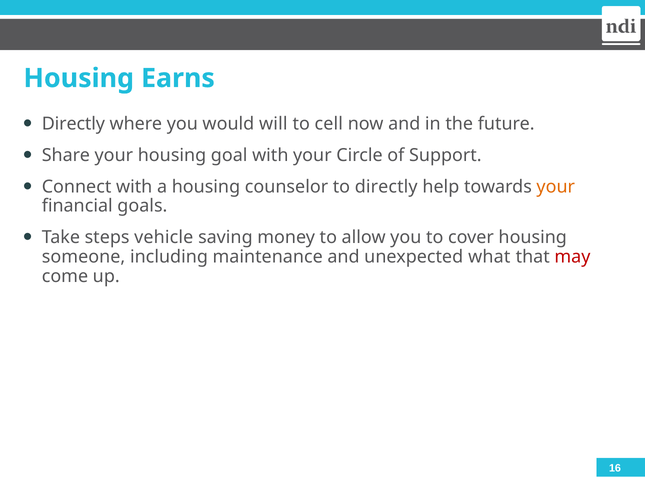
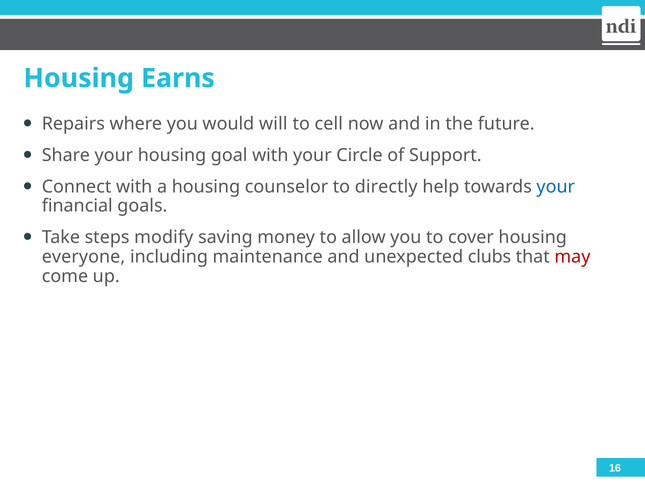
Directly at (73, 124): Directly -> Repairs
your at (556, 186) colour: orange -> blue
vehicle: vehicle -> modify
someone: someone -> everyone
what: what -> clubs
